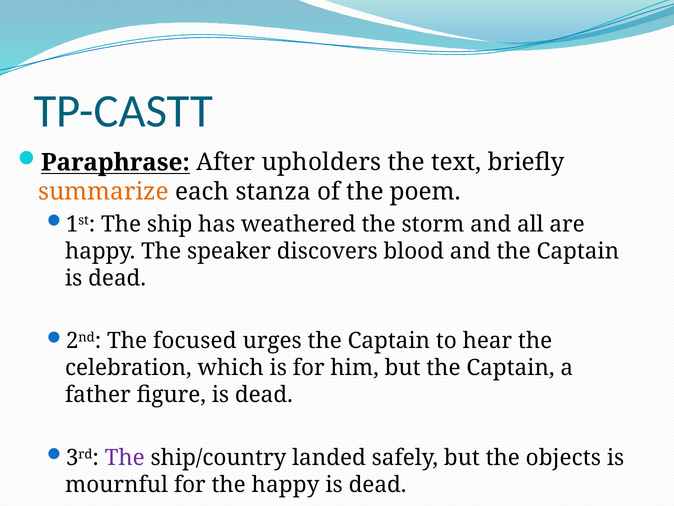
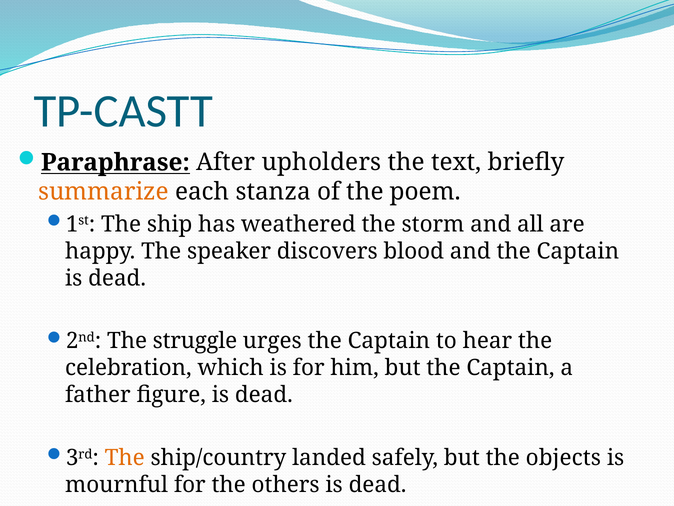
focused: focused -> struggle
The at (125, 458) colour: purple -> orange
the happy: happy -> others
